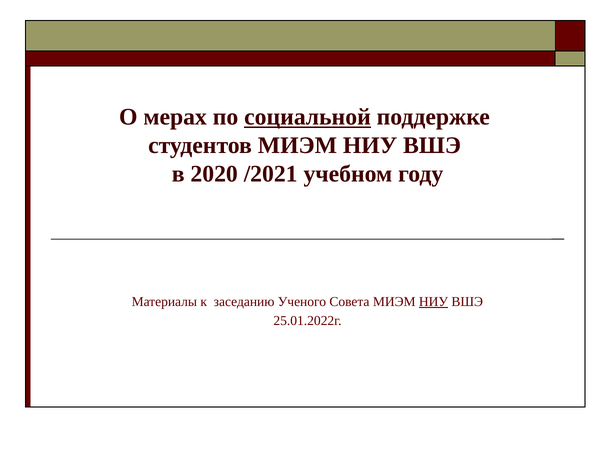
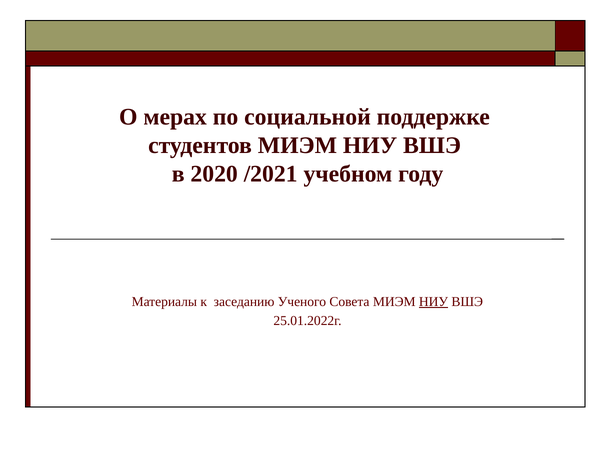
социальной underline: present -> none
